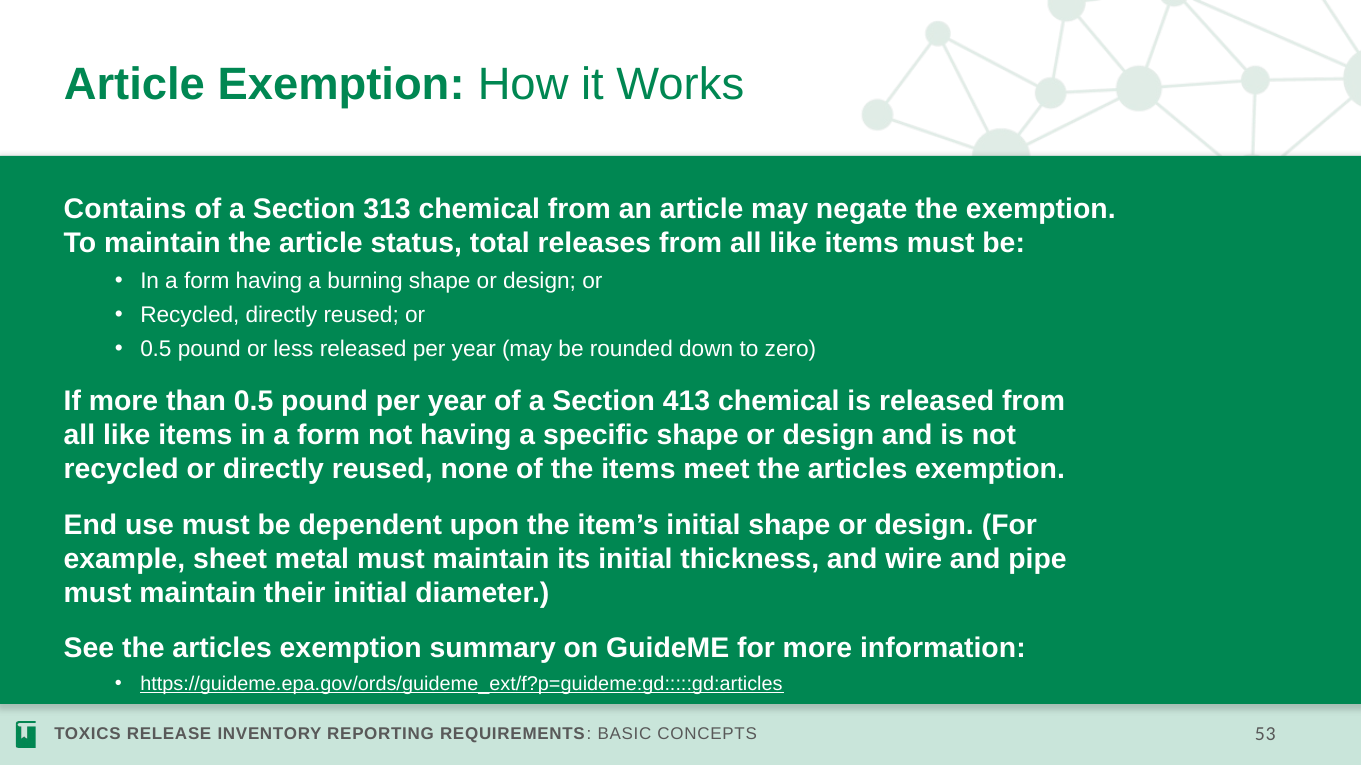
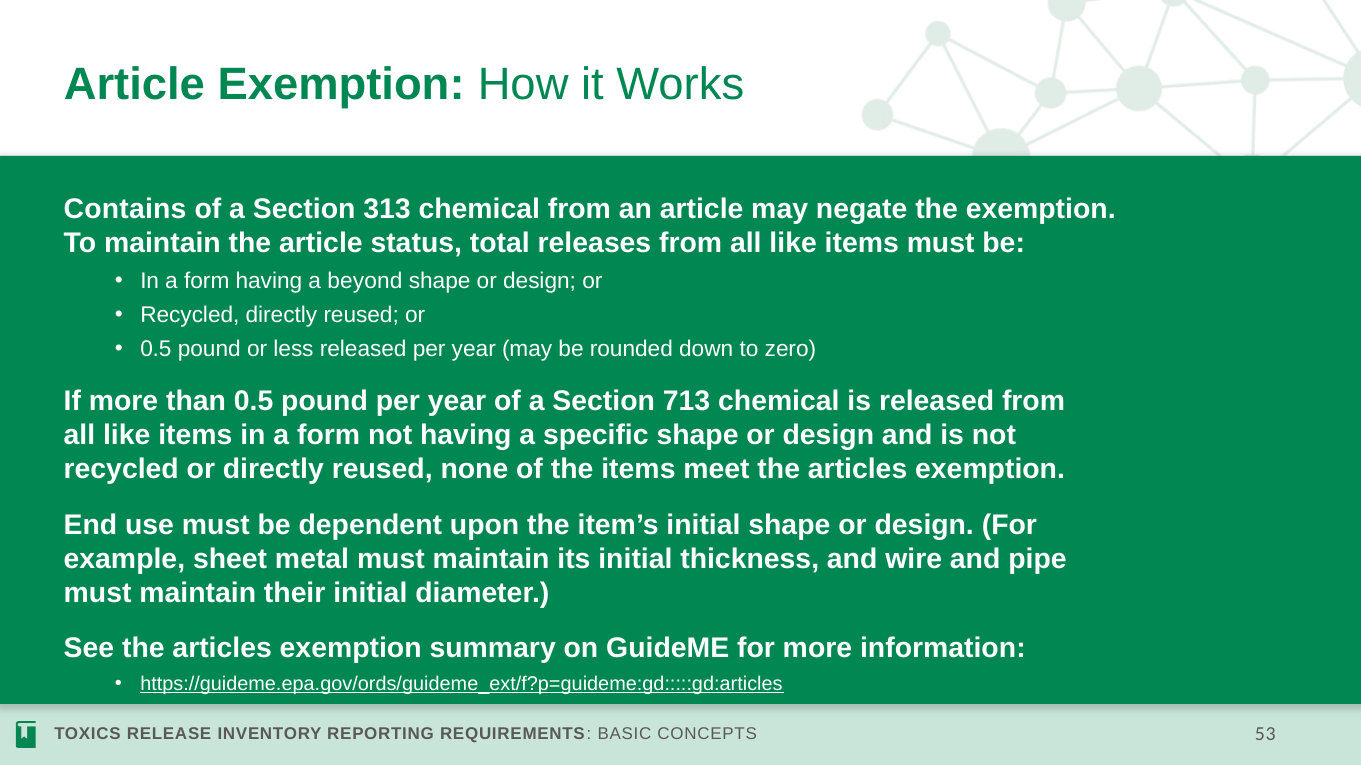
burning: burning -> beyond
413: 413 -> 713
